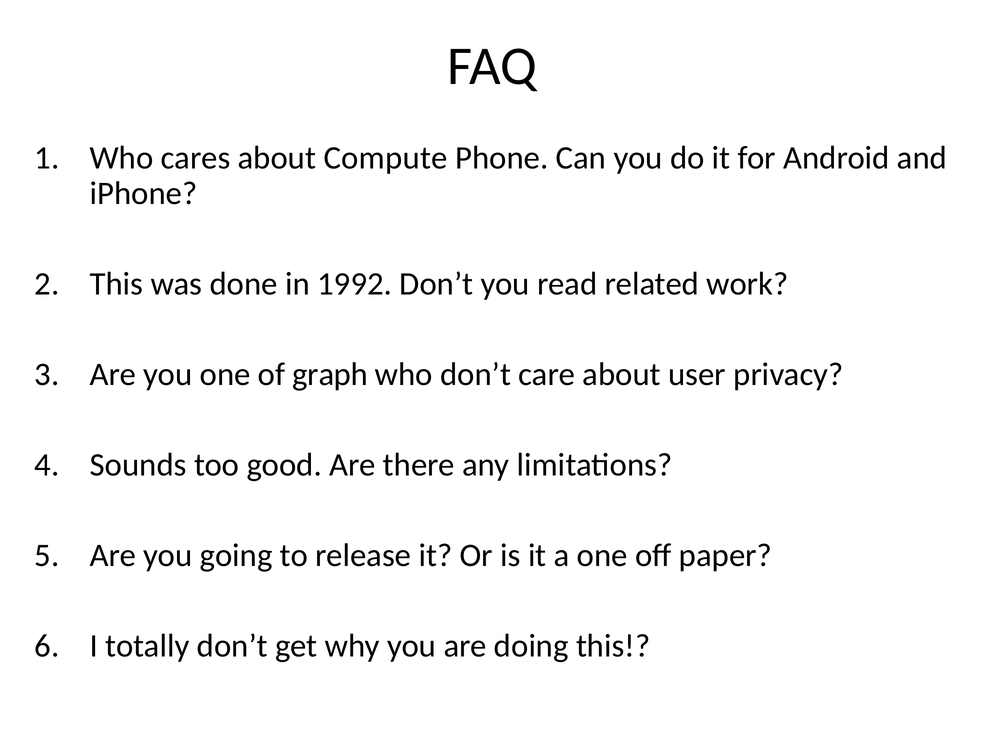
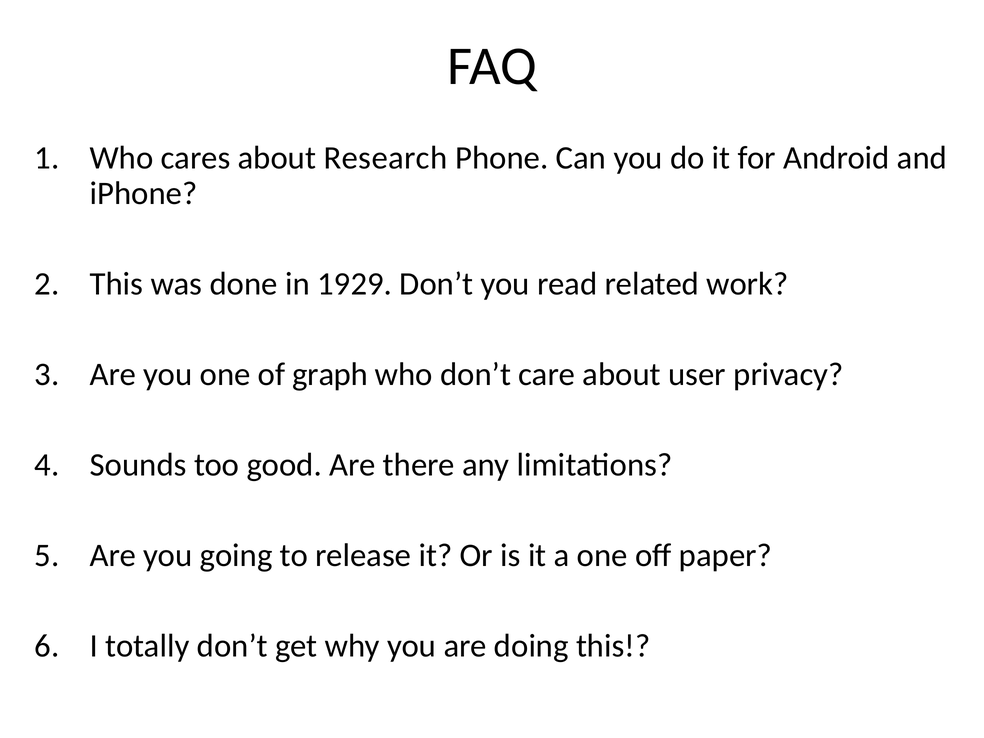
Compute: Compute -> Research
1992: 1992 -> 1929
